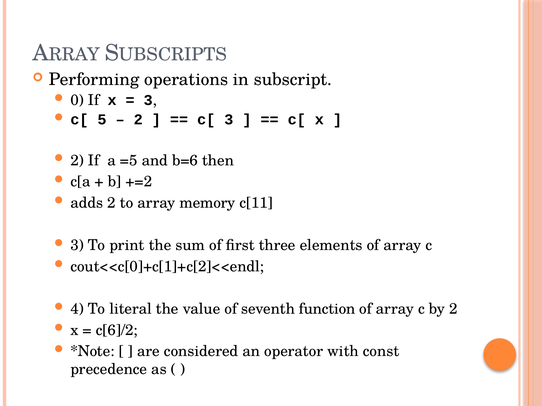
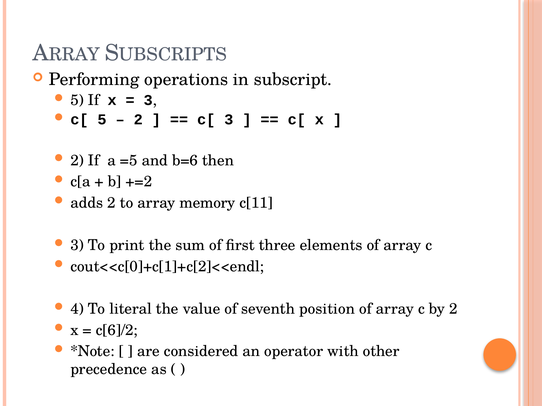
0 at (77, 100): 0 -> 5
function: function -> position
const: const -> other
